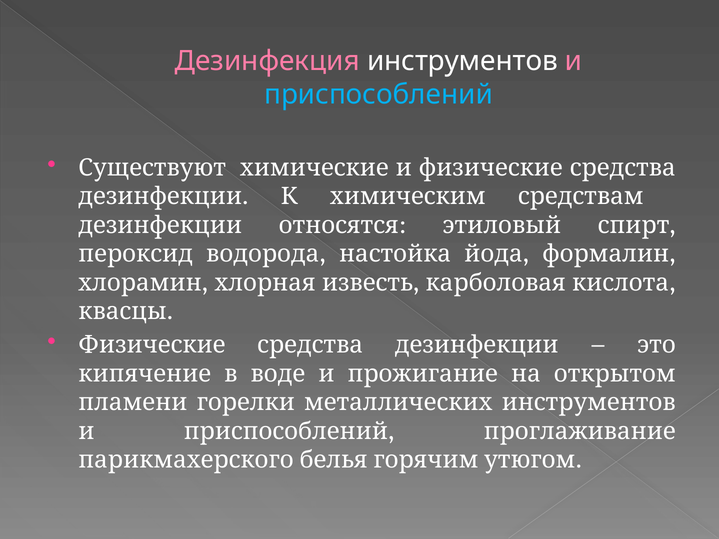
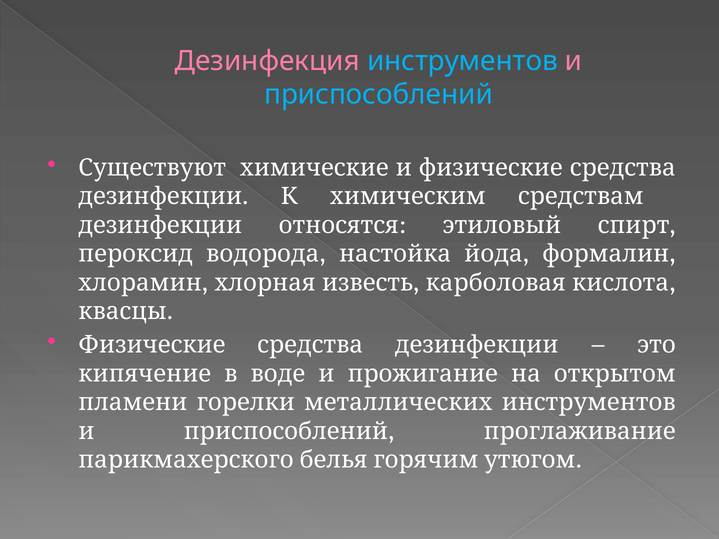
инструментов at (462, 61) colour: white -> light blue
